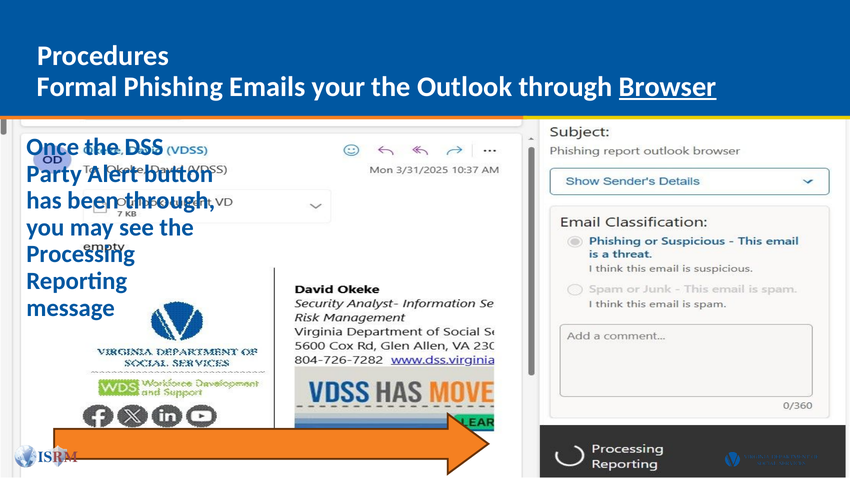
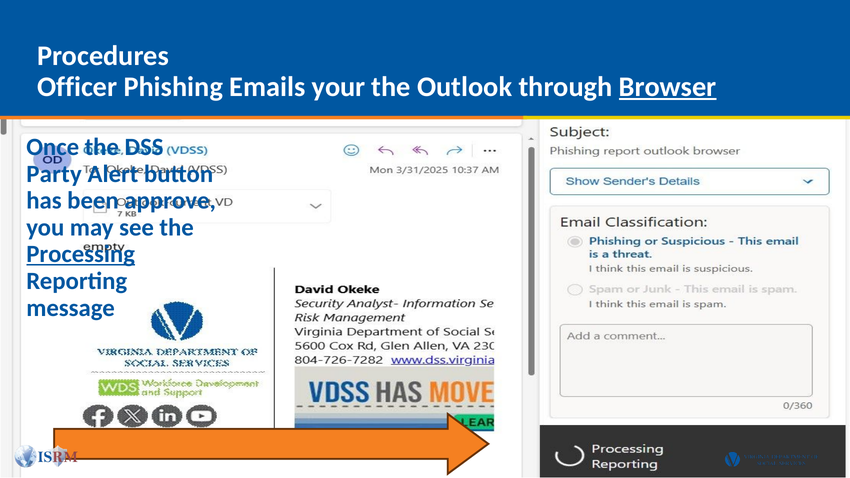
Formal: Formal -> Officer
been through: through -> approve
Processing underline: none -> present
